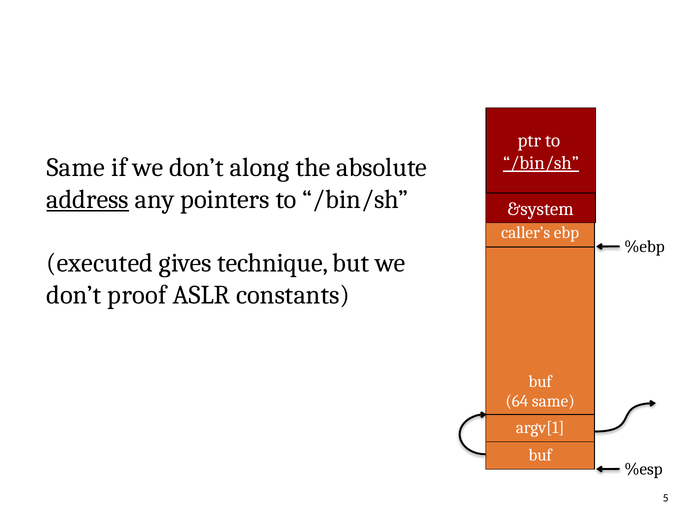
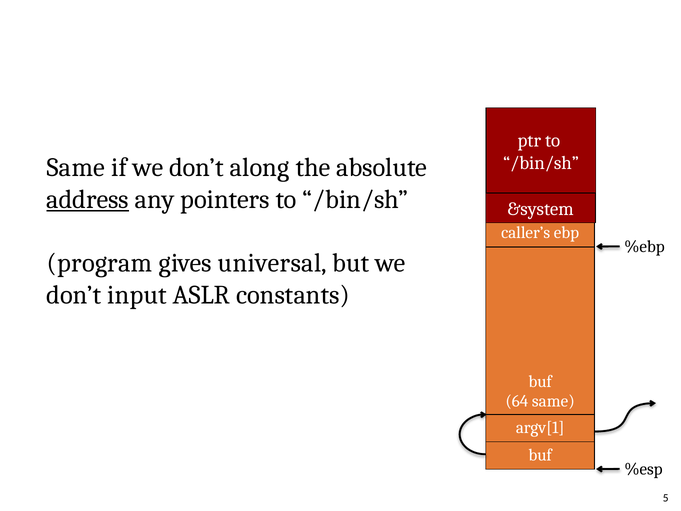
/bin/sh at (541, 163) underline: present -> none
executed: executed -> program
technique: technique -> universal
proof: proof -> input
